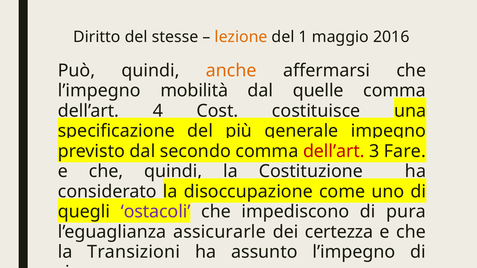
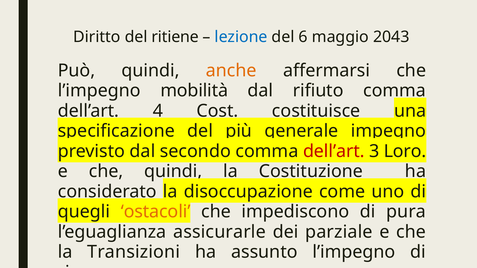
stesse: stesse -> ritiene
lezione colour: orange -> blue
1: 1 -> 6
2016: 2016 -> 2043
quelle: quelle -> rifiuto
Fare: Fare -> Loro
ostacoli colour: purple -> orange
certezza: certezza -> parziale
